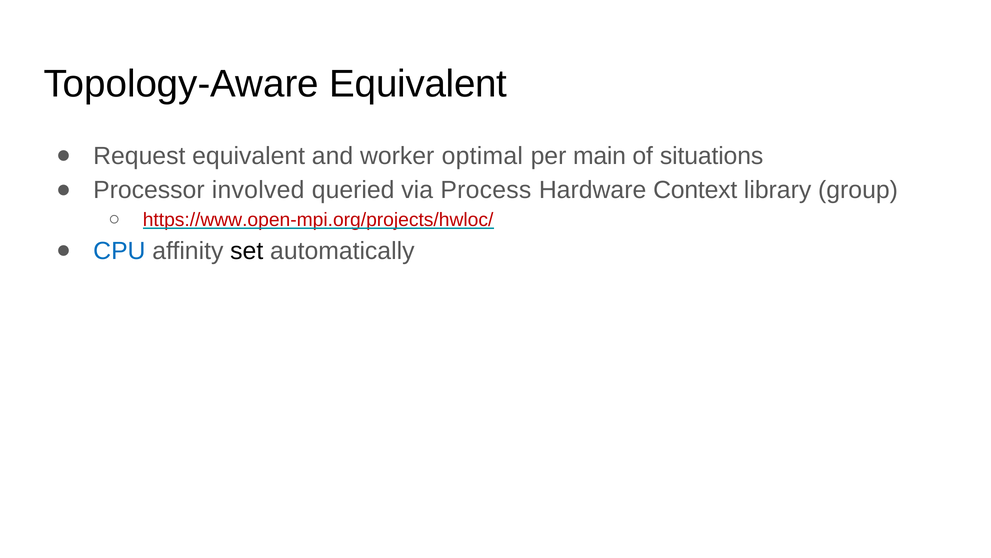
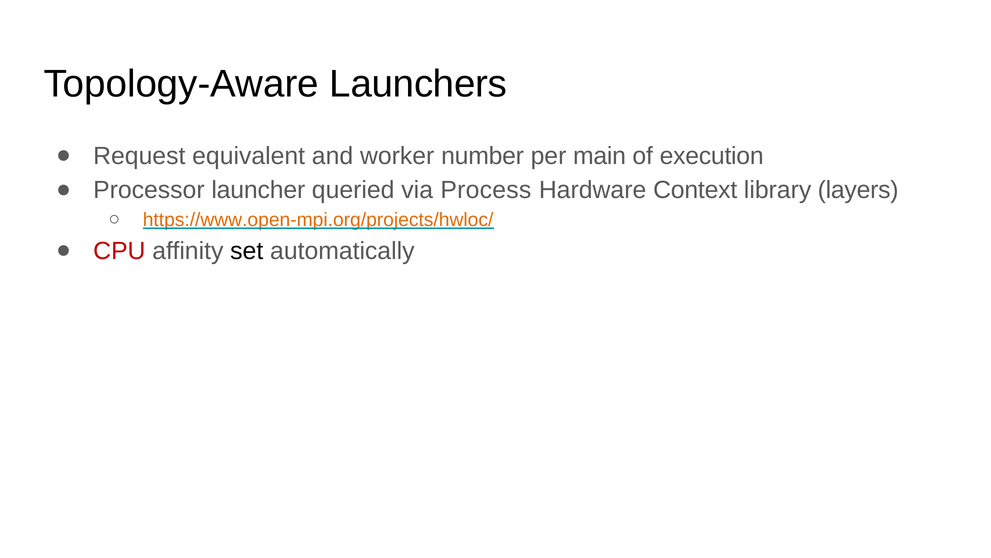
Topology-Aware Equivalent: Equivalent -> Launchers
optimal: optimal -> number
situations: situations -> execution
involved: involved -> launcher
group: group -> layers
https://www.open-mpi.org/projects/hwloc/ colour: red -> orange
CPU colour: blue -> red
